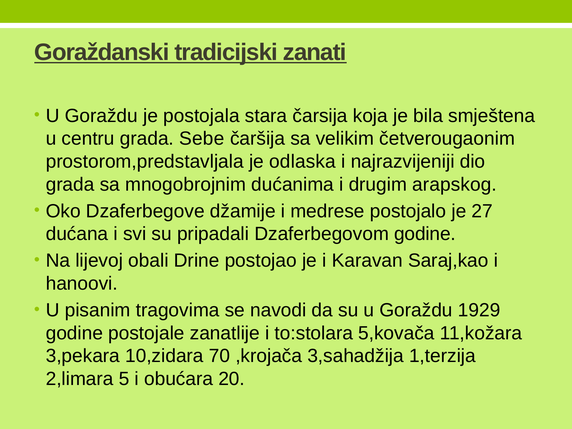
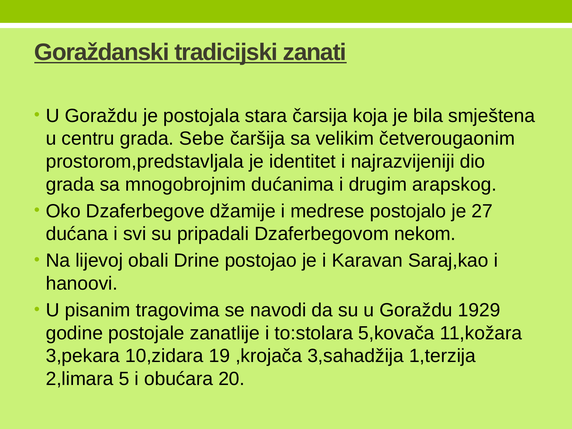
odlaska: odlaska -> identitet
Dzaferbegovom godine: godine -> nekom
70: 70 -> 19
